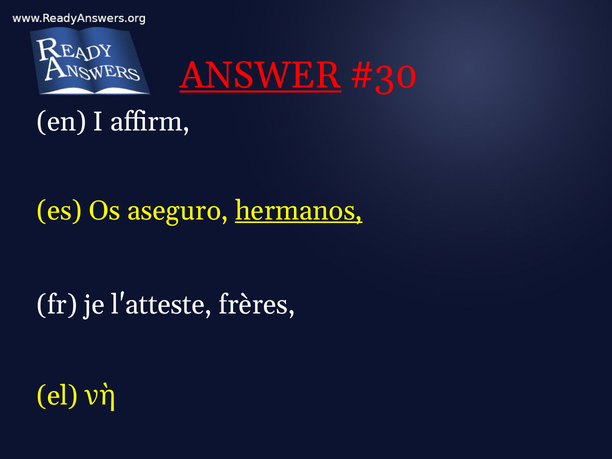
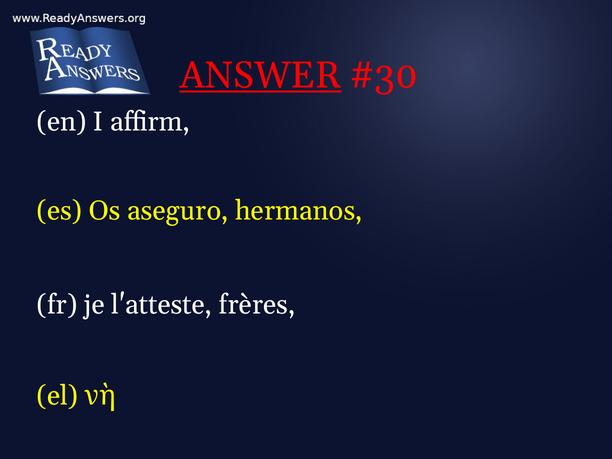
hermanos underline: present -> none
